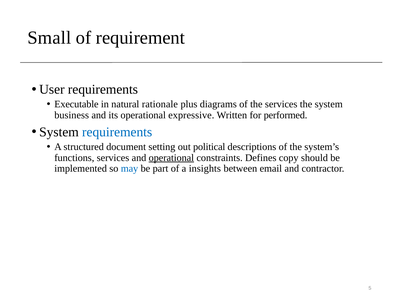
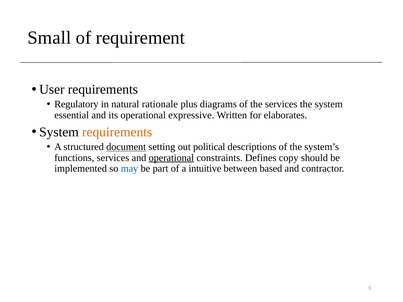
Executable: Executable -> Regulatory
business: business -> essential
performed: performed -> elaborates
requirements at (117, 132) colour: blue -> orange
document underline: none -> present
insights: insights -> intuitive
email: email -> based
